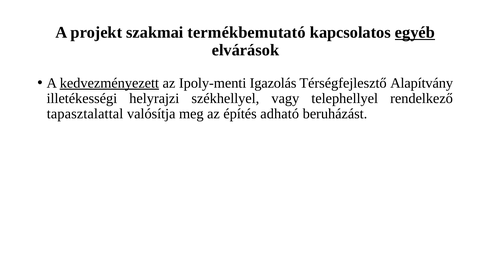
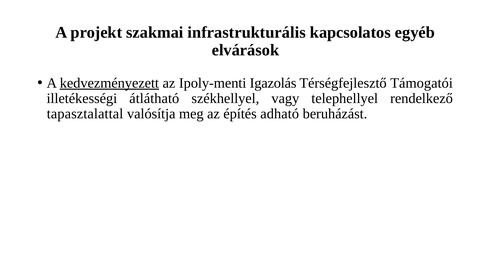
termékbemutató: termékbemutató -> infrastrukturális
egyéb underline: present -> none
Alapítvány: Alapítvány -> Támogatói
helyrajzi: helyrajzi -> átlátható
